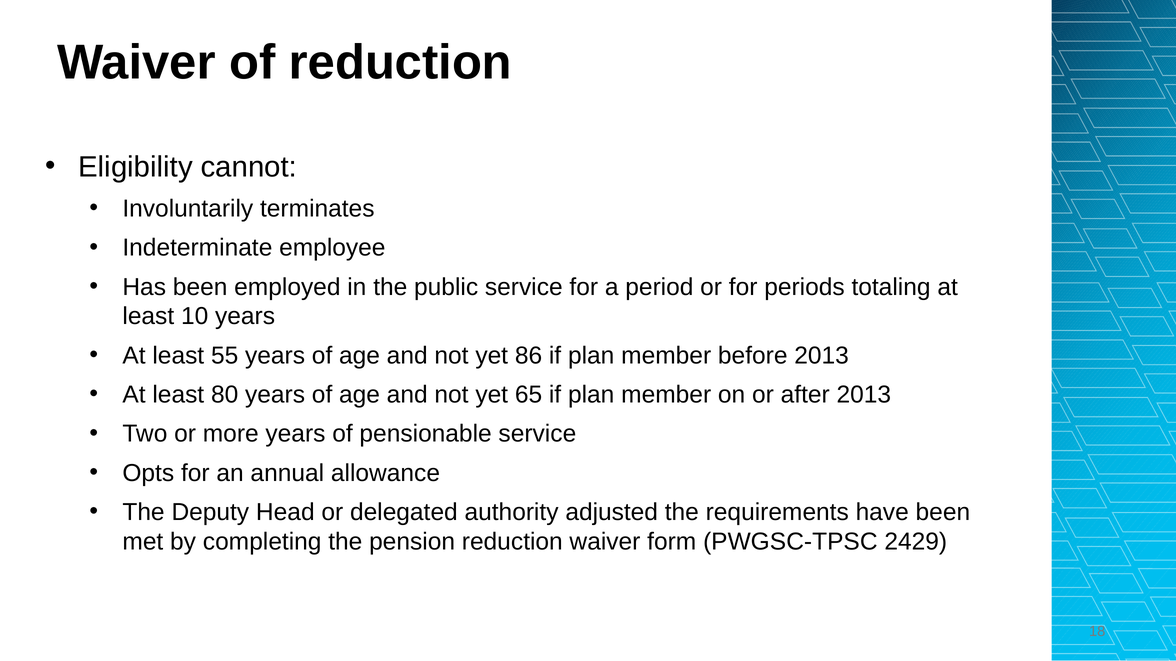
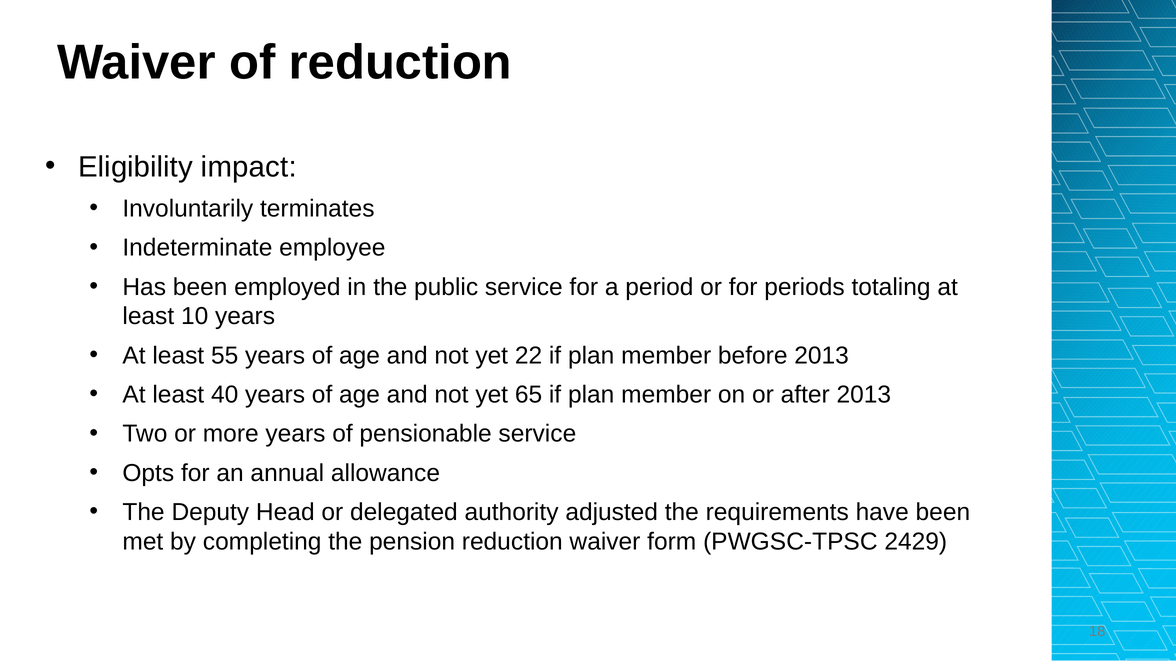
cannot: cannot -> impact
86: 86 -> 22
80: 80 -> 40
